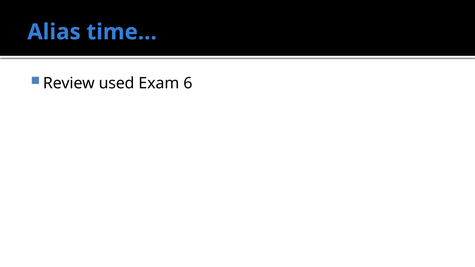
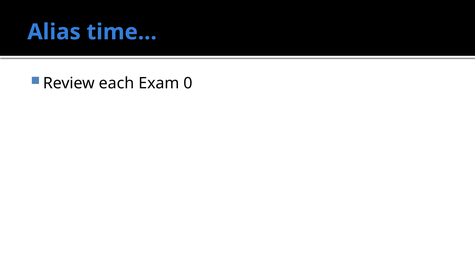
used: used -> each
6: 6 -> 0
